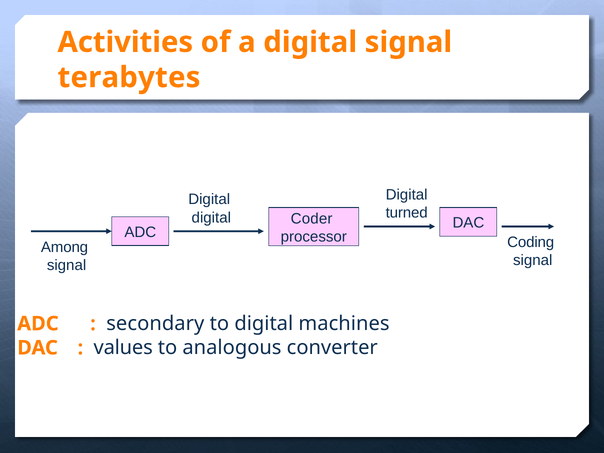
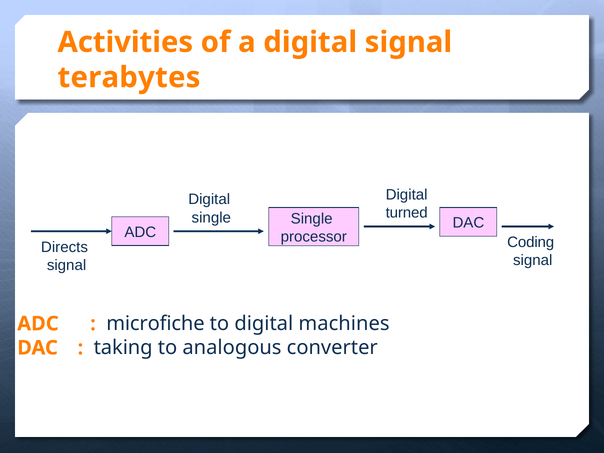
digital at (211, 218): digital -> single
Coder at (312, 219): Coder -> Single
Among: Among -> Directs
secondary: secondary -> microfiche
values: values -> taking
